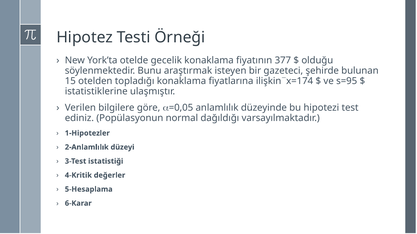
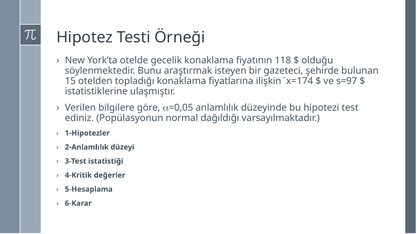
377: 377 -> 118
s=95: s=95 -> s=97
